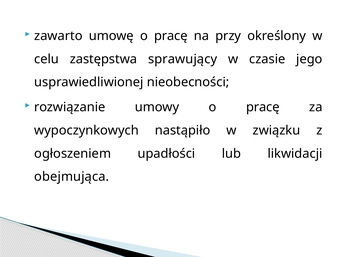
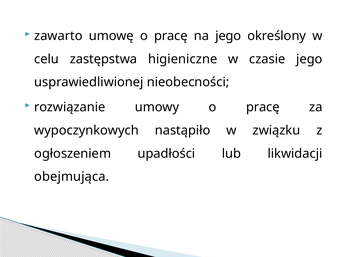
na przy: przy -> jego
sprawujący: sprawujący -> higieniczne
